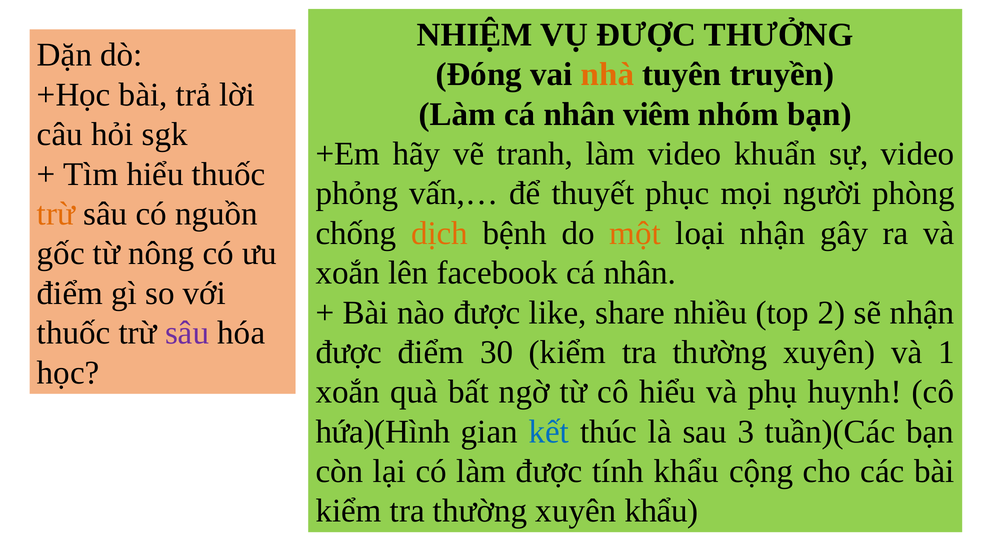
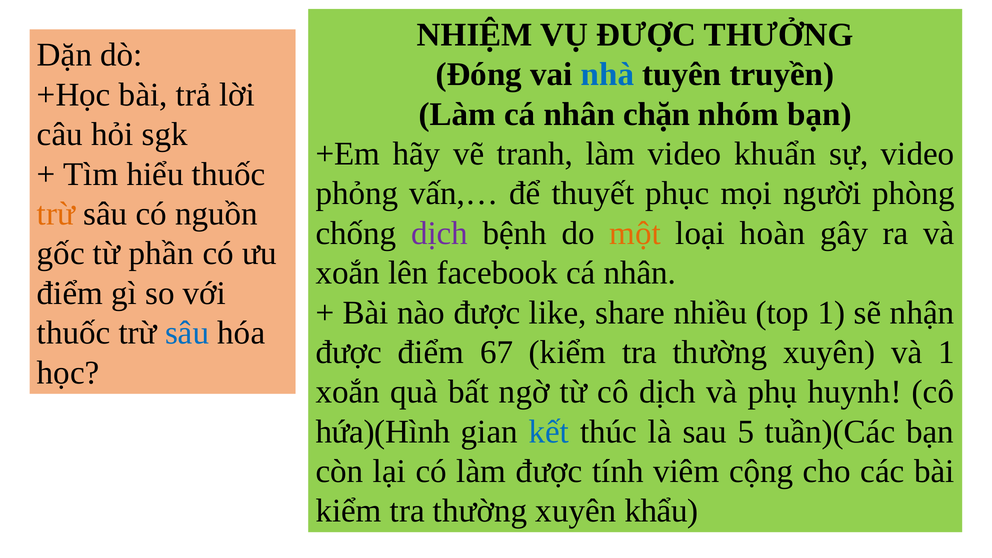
nhà colour: orange -> blue
viêm: viêm -> chặn
dịch at (439, 233) colour: orange -> purple
loại nhận: nhận -> hoàn
nông: nông -> phần
top 2: 2 -> 1
sâu at (187, 333) colour: purple -> blue
30: 30 -> 67
cô hiểu: hiểu -> dịch
3: 3 -> 5
tính khẩu: khẩu -> viêm
